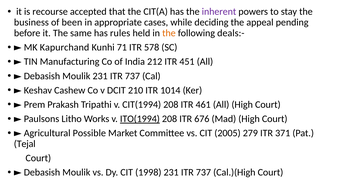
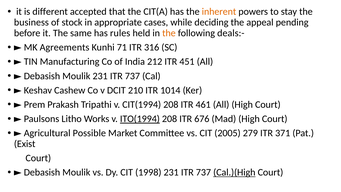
recourse: recourse -> different
inherent colour: purple -> orange
been: been -> stock
Kapurchand: Kapurchand -> Agreements
578: 578 -> 316
Tejal: Tejal -> Exist
Cal.)(High underline: none -> present
